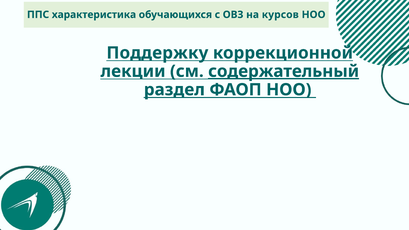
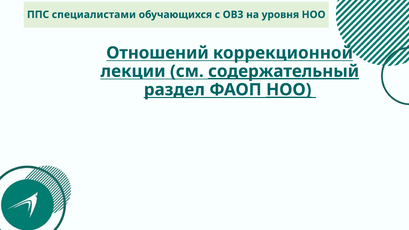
характеристика: характеристика -> специалистами
курсов: курсов -> уровня
Поддержку: Поддержку -> Отношений
НОО at (289, 90) underline: none -> present
